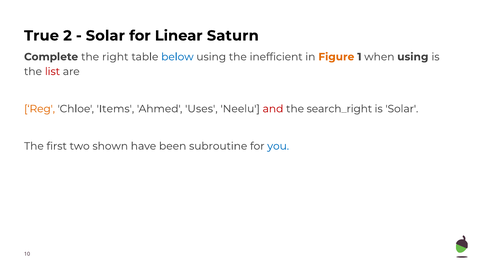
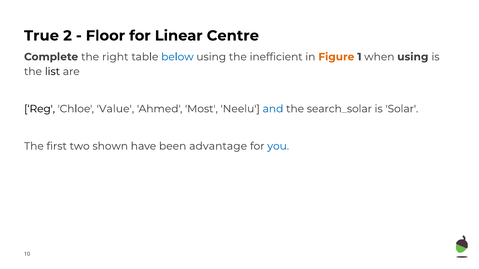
Solar at (105, 36): Solar -> Floor
Saturn: Saturn -> Centre
list colour: red -> black
Reg colour: orange -> black
Items: Items -> Value
Uses: Uses -> Most
and colour: red -> blue
search_right: search_right -> search_solar
subroutine: subroutine -> advantage
